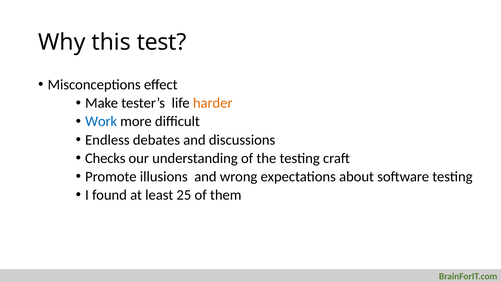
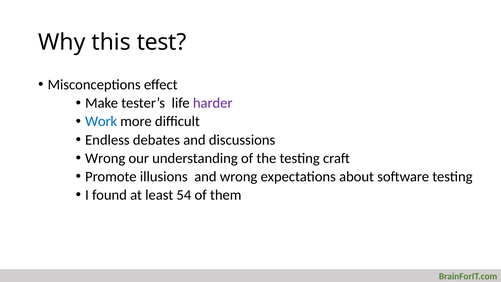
harder colour: orange -> purple
Checks at (105, 158): Checks -> Wrong
25: 25 -> 54
